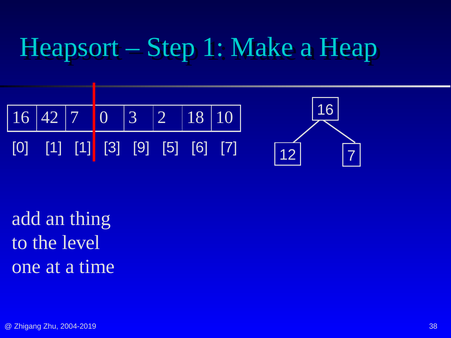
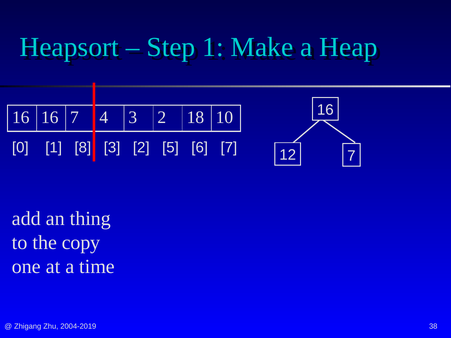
16 42: 42 -> 16
7 0: 0 -> 4
1 1: 1 -> 8
9 at (141, 148): 9 -> 2
level: level -> copy
